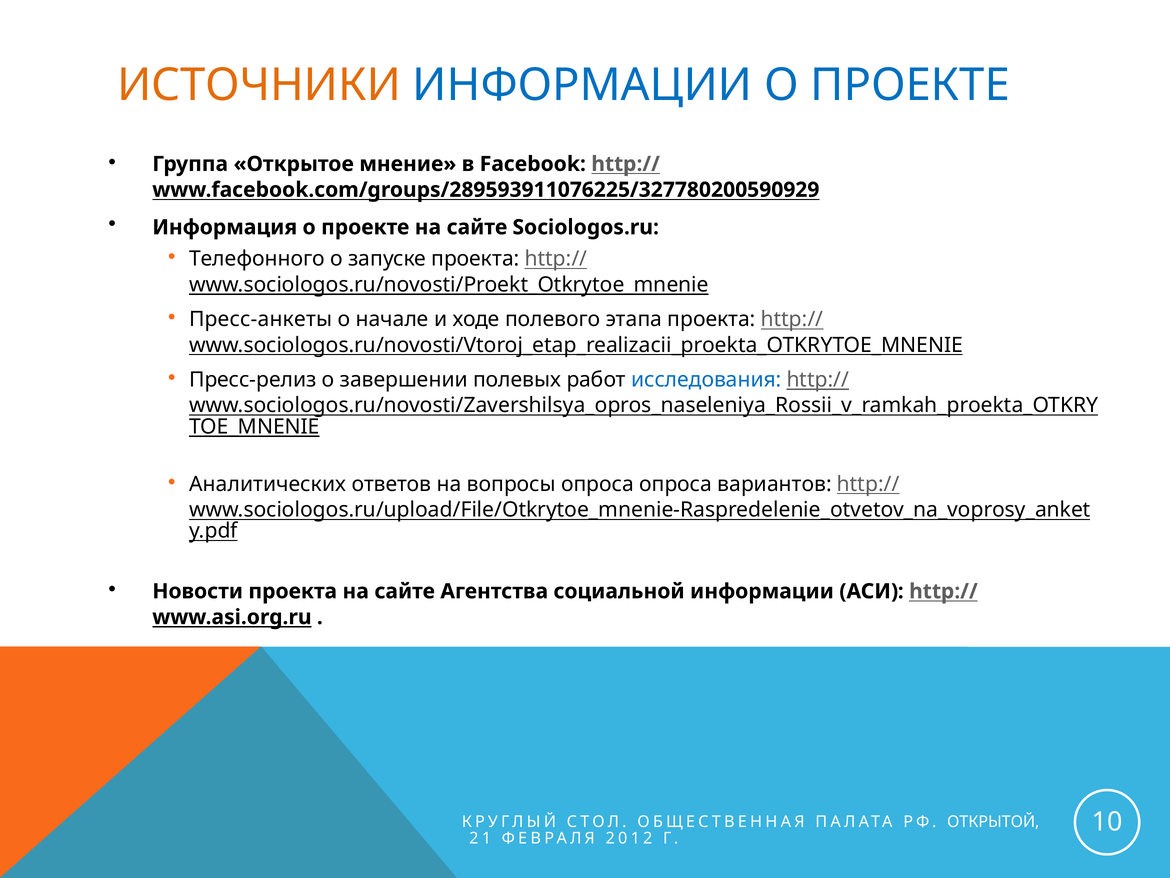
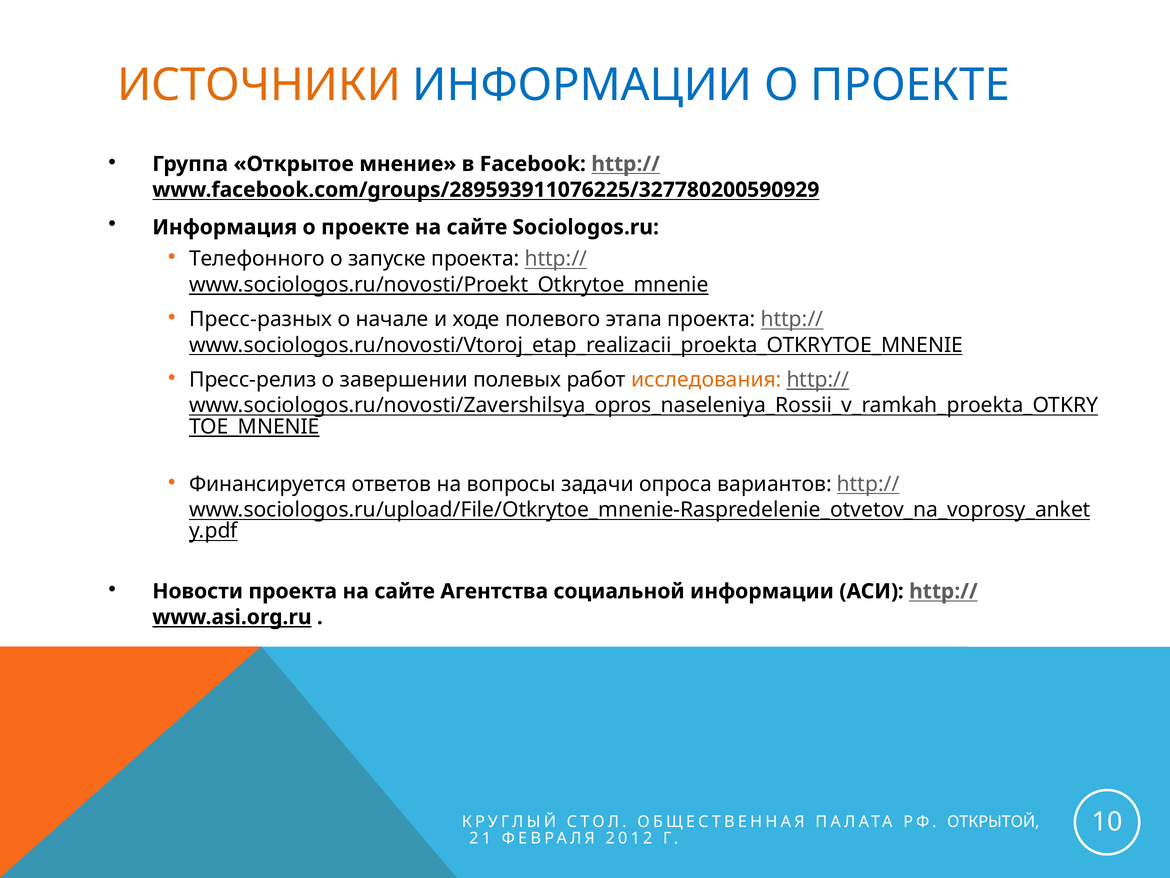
Пресс-анкеты: Пресс-анкеты -> Пресс-разных
исследования colour: blue -> orange
Аналитических: Аналитических -> Финансируется
вопросы опроса: опроса -> задачи
